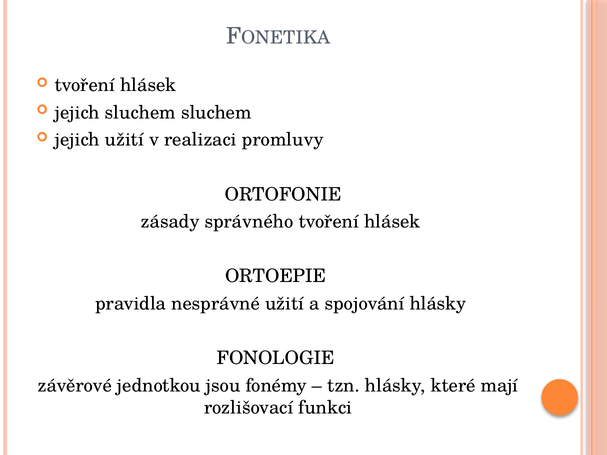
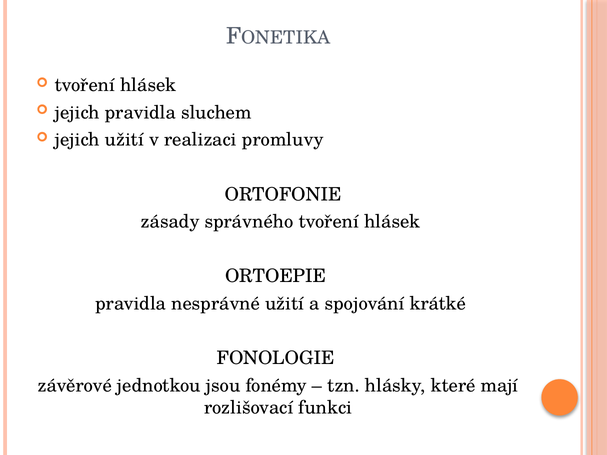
jejich sluchem: sluchem -> pravidla
spojování hlásky: hlásky -> krátké
